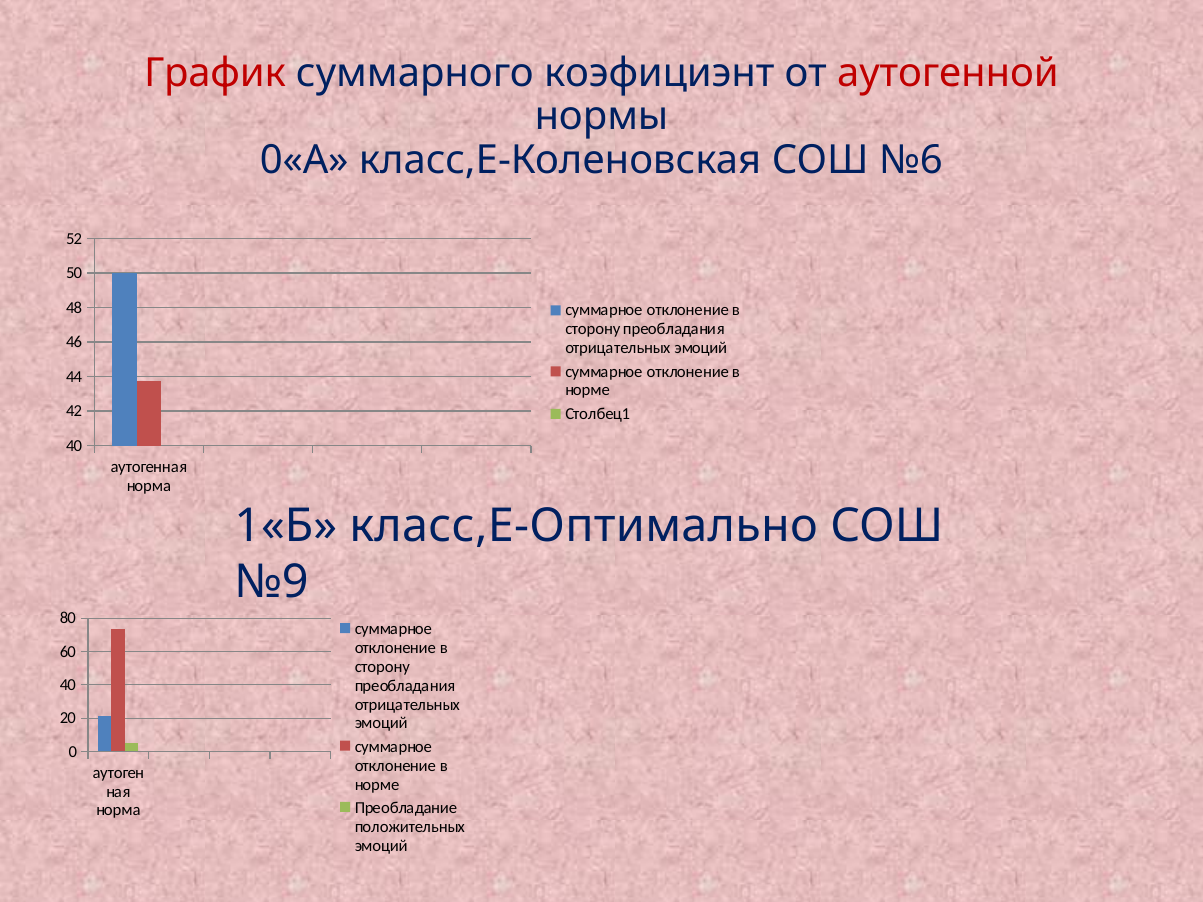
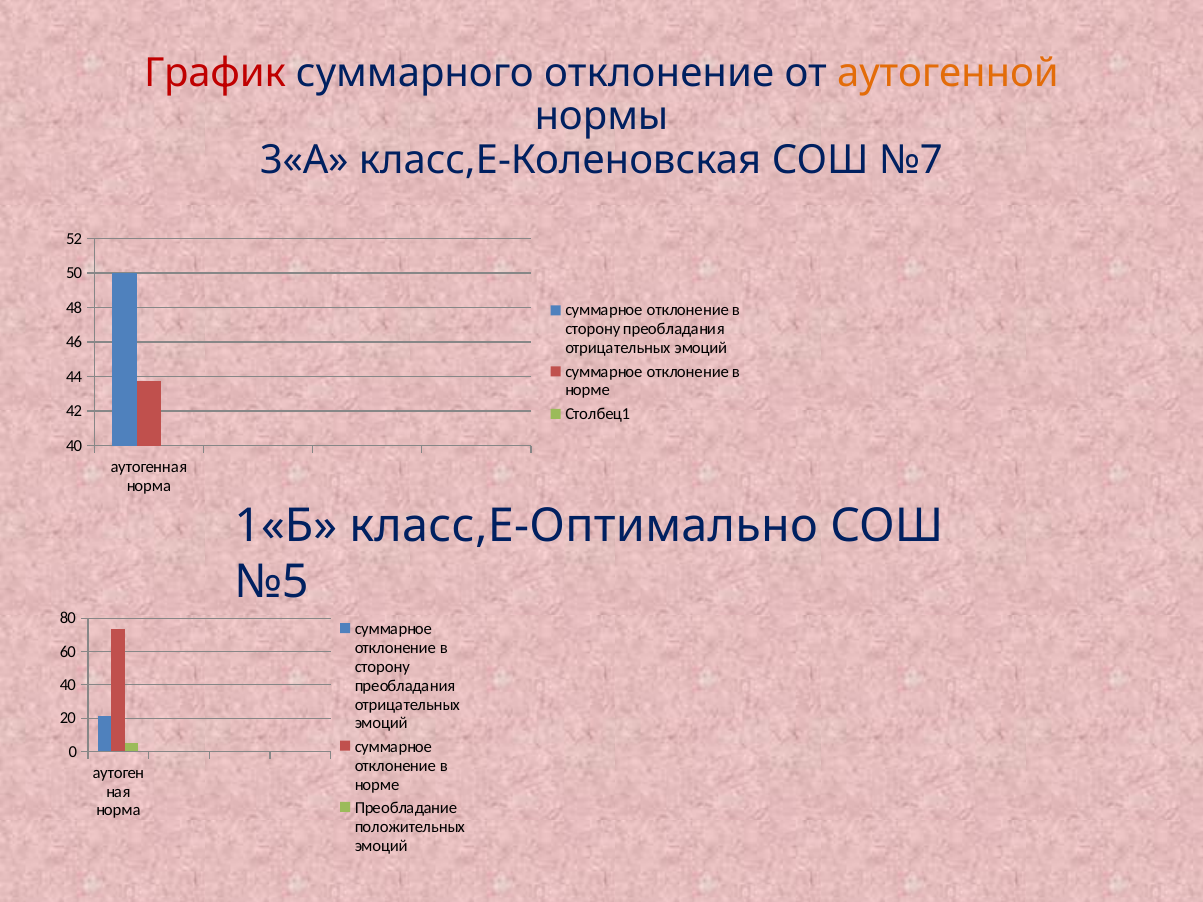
суммарного коэфициэнт: коэфициэнт -> отклонение
аутогенной colour: red -> orange
0«А: 0«А -> 3«А
№6: №6 -> №7
№9: №9 -> №5
